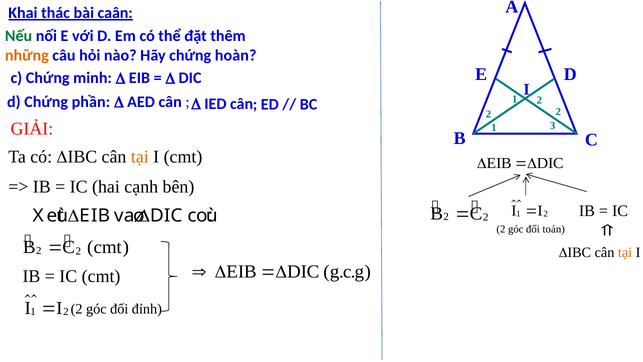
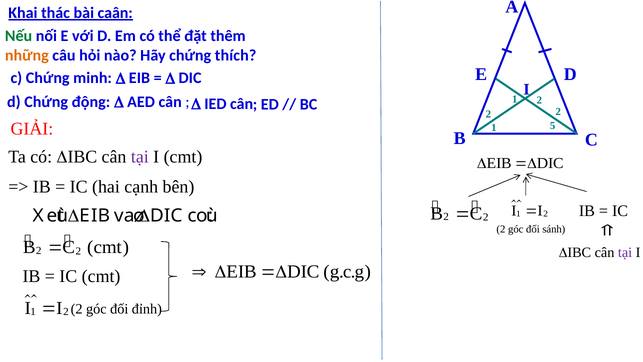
hoàn: hoàn -> thích
phần: phần -> động
3: 3 -> 5
tại at (140, 157) colour: orange -> purple
toán: toán -> sánh
tại at (625, 253) colour: orange -> purple
